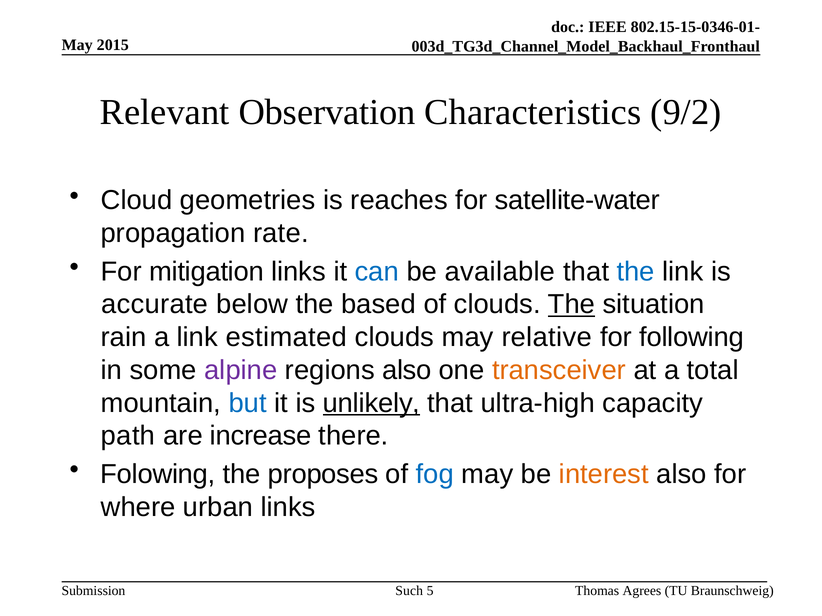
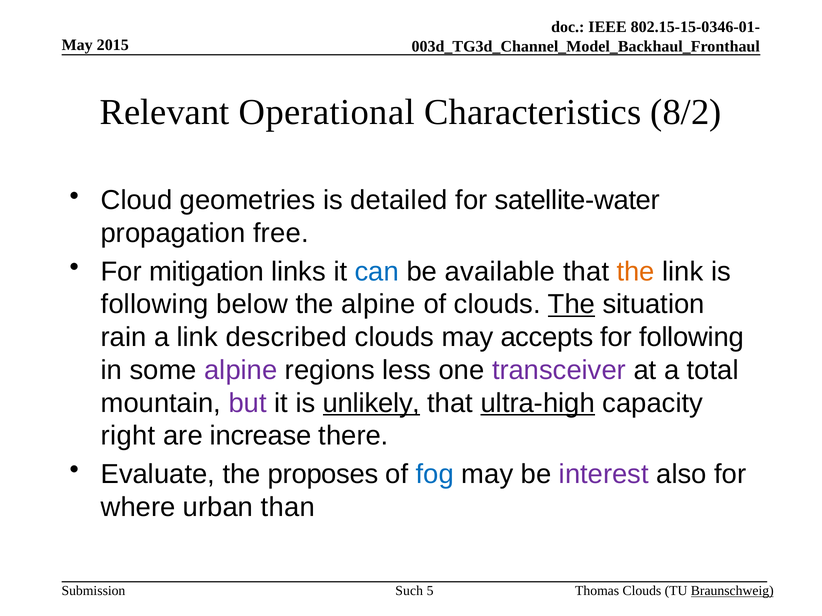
Observation: Observation -> Operational
9/2: 9/2 -> 8/2
reaches: reaches -> detailed
rate: rate -> free
the at (636, 272) colour: blue -> orange
accurate at (155, 305): accurate -> following
the based: based -> alpine
estimated: estimated -> described
relative: relative -> accepts
regions also: also -> less
transceiver colour: orange -> purple
but colour: blue -> purple
ultra-high underline: none -> present
path: path -> right
Folowing: Folowing -> Evaluate
interest colour: orange -> purple
urban links: links -> than
Thomas Agrees: Agrees -> Clouds
Braunschweig underline: none -> present
